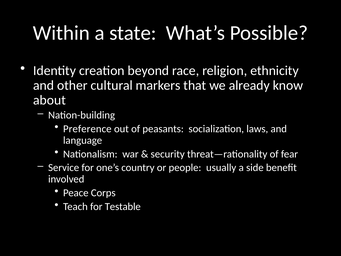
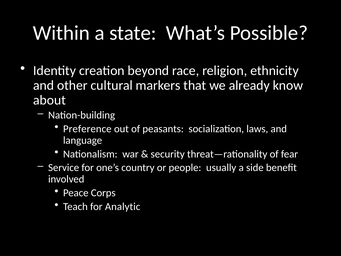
Testable: Testable -> Analytic
